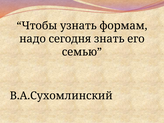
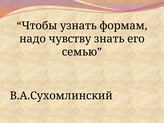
сегодня: сегодня -> чувству
